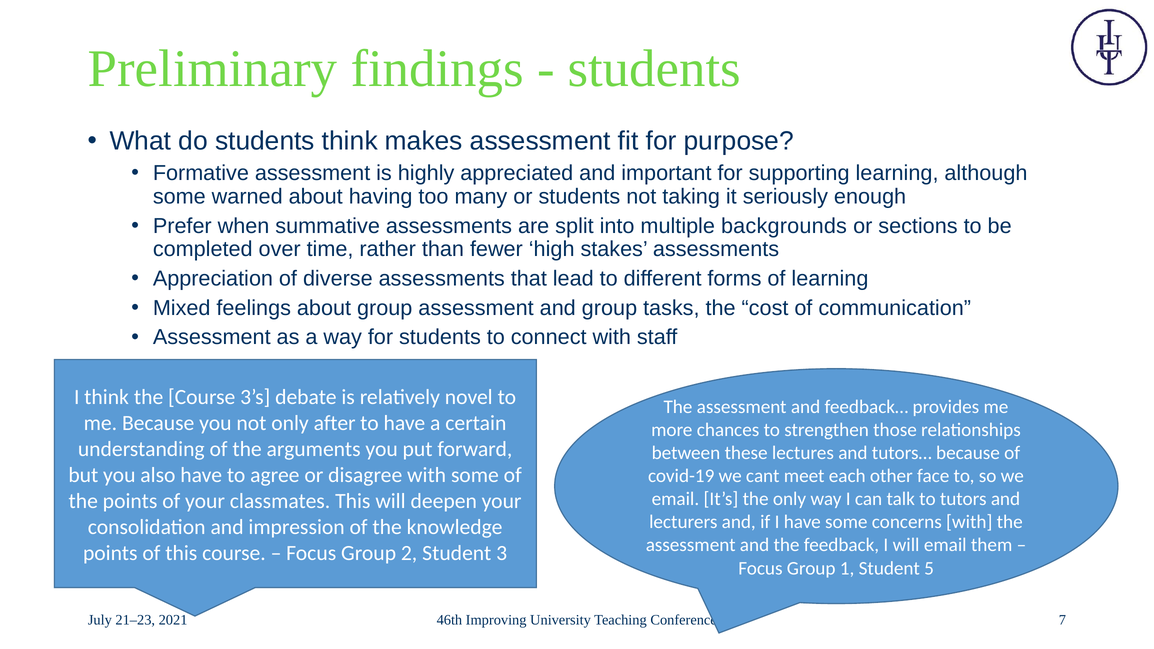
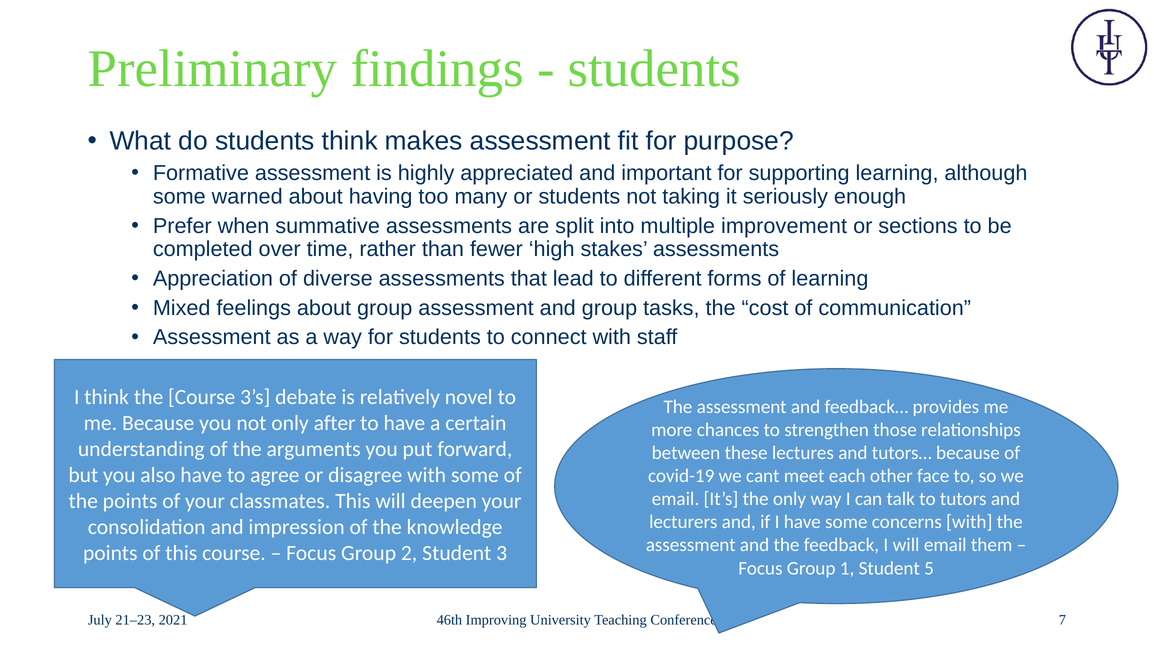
backgrounds: backgrounds -> improvement
